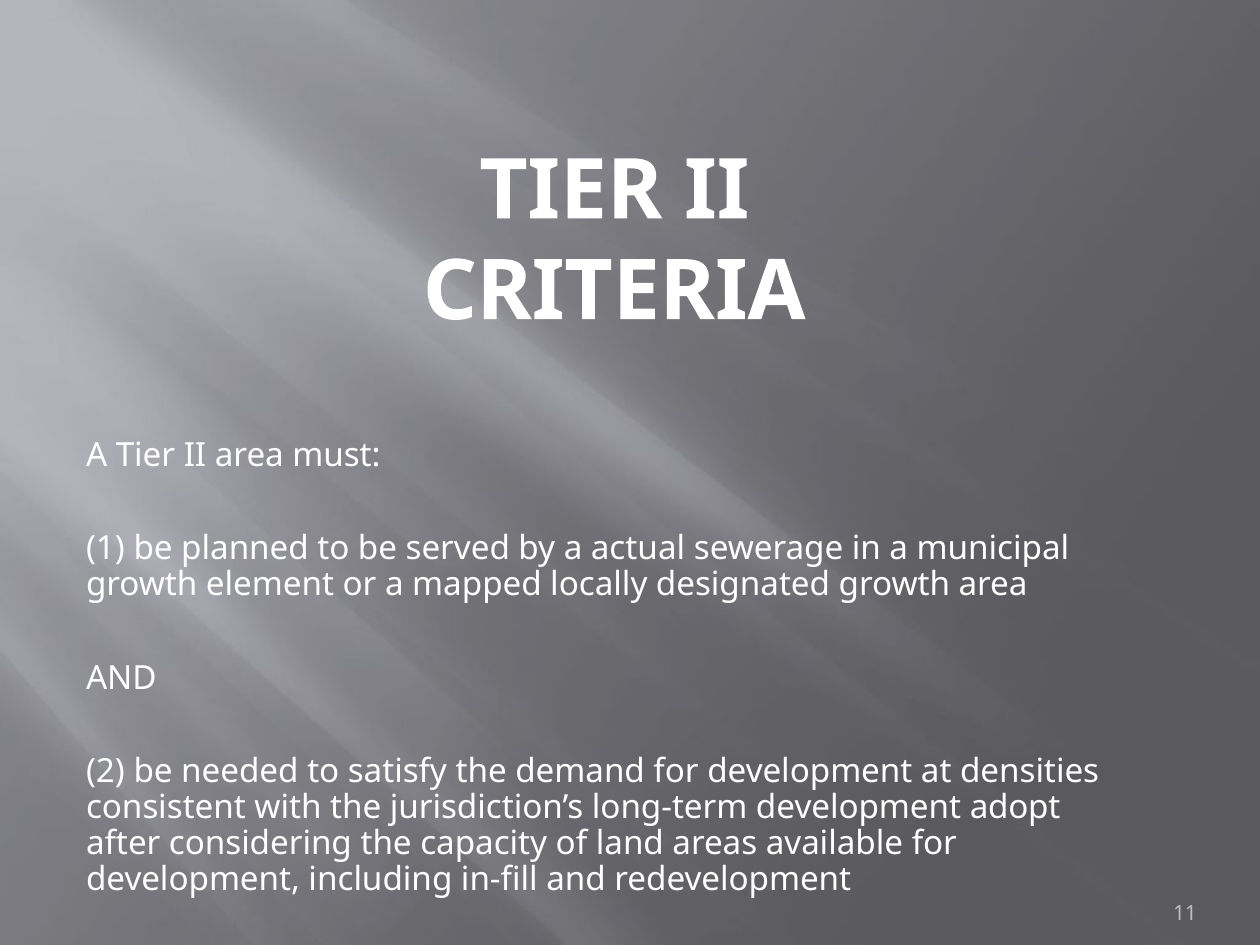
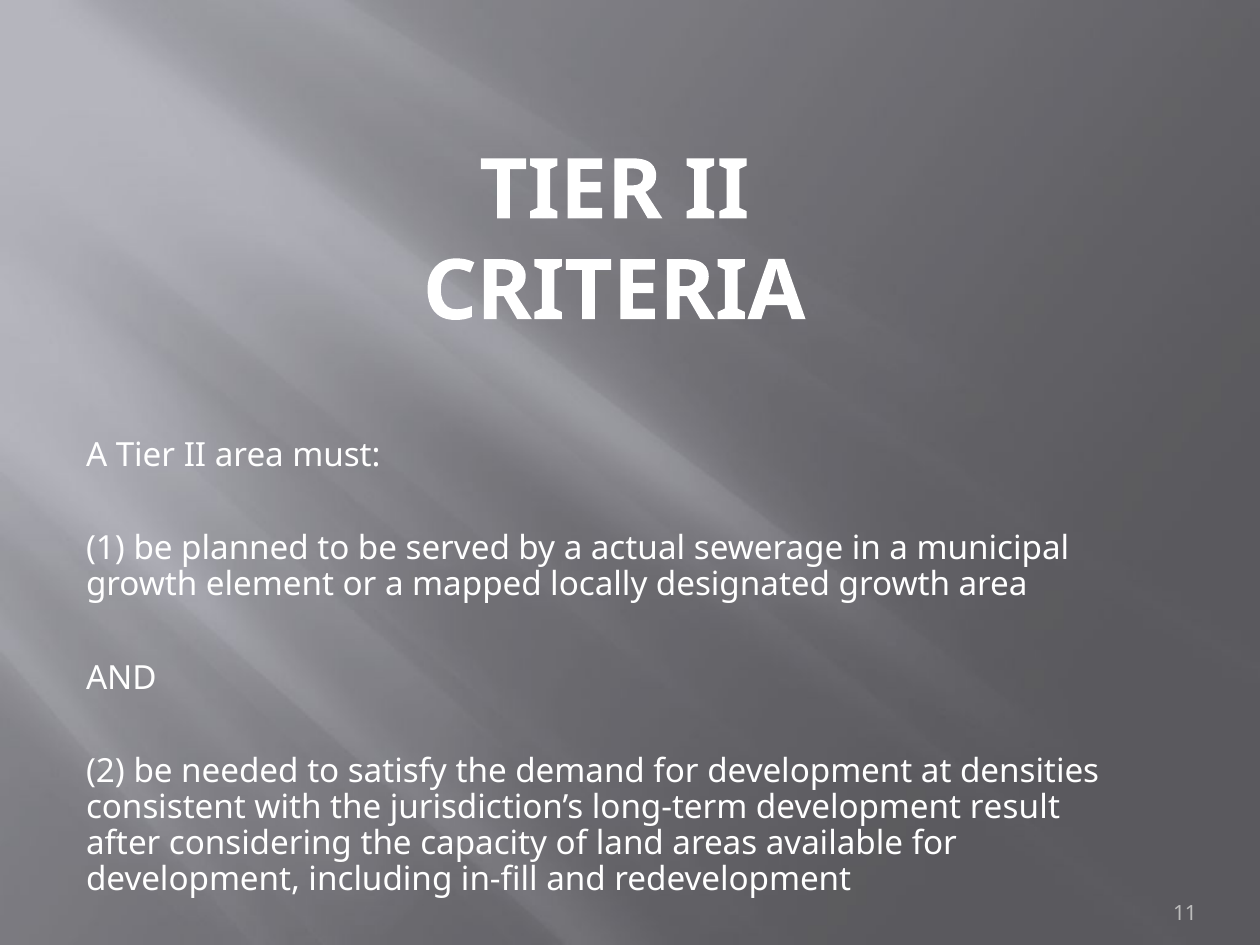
adopt: adopt -> result
